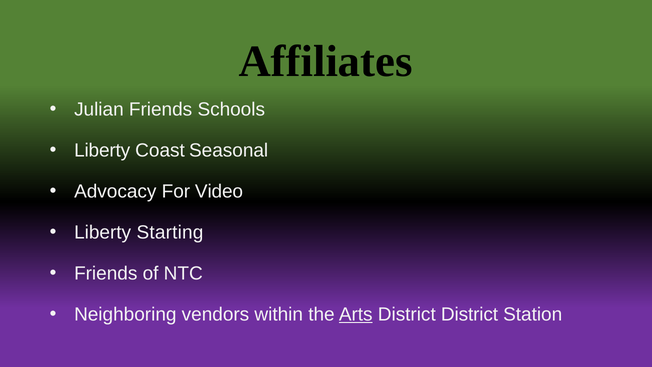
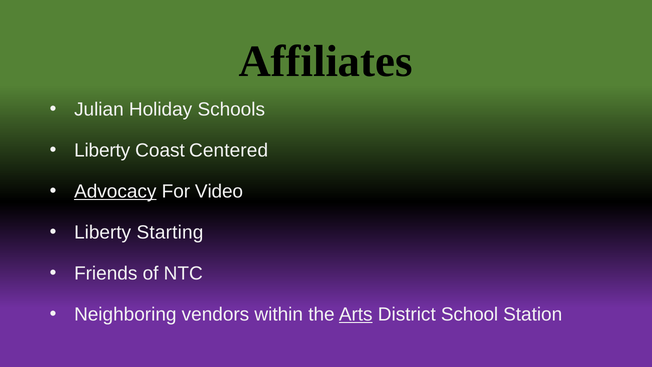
Julian Friends: Friends -> Holiday
Seasonal: Seasonal -> Centered
Advocacy underline: none -> present
District District: District -> School
